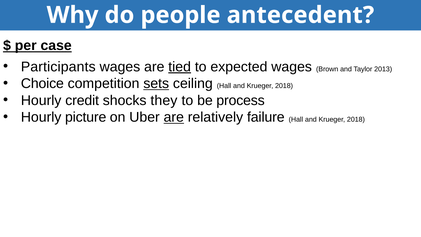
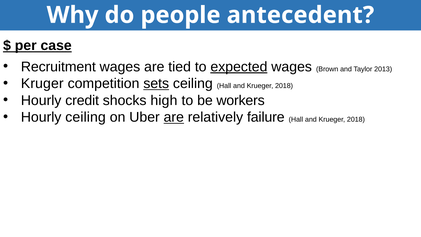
Participants: Participants -> Recruitment
tied underline: present -> none
expected underline: none -> present
Choice: Choice -> Kruger
they: they -> high
process: process -> workers
Hourly picture: picture -> ceiling
